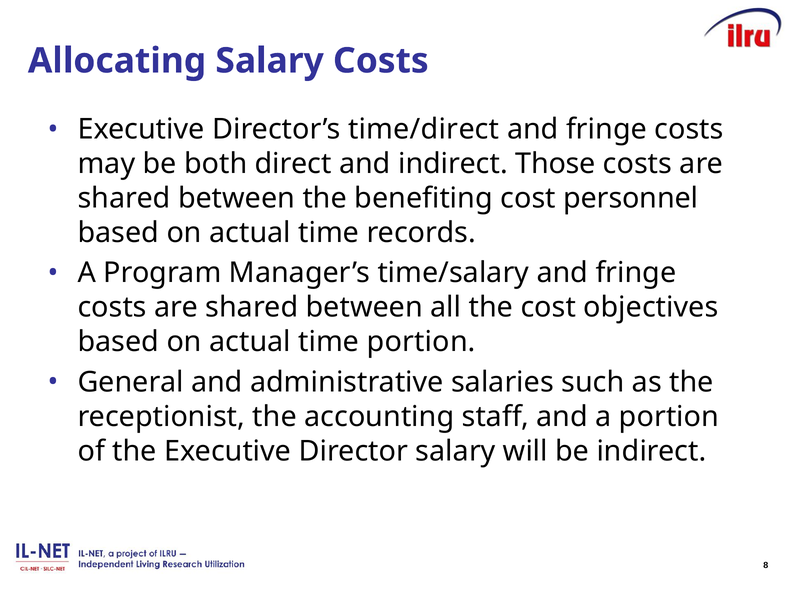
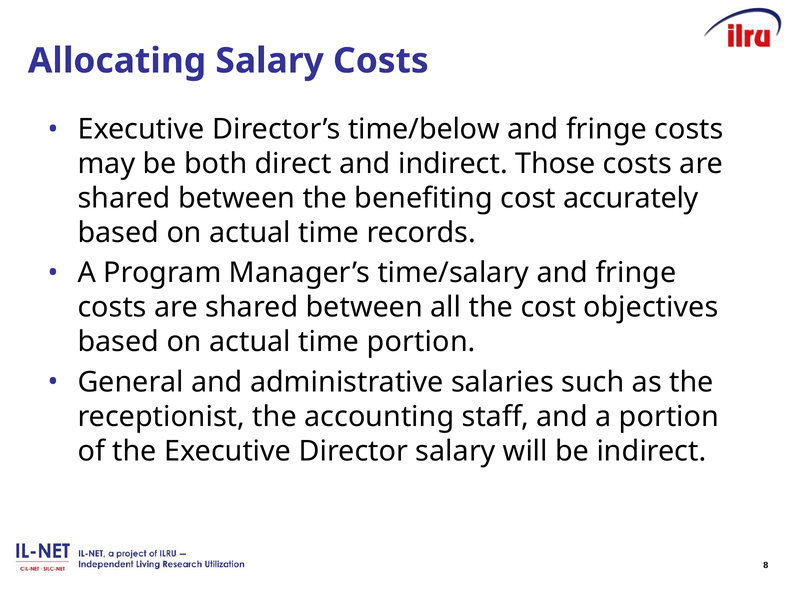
time/direct: time/direct -> time/below
personnel: personnel -> accurately
